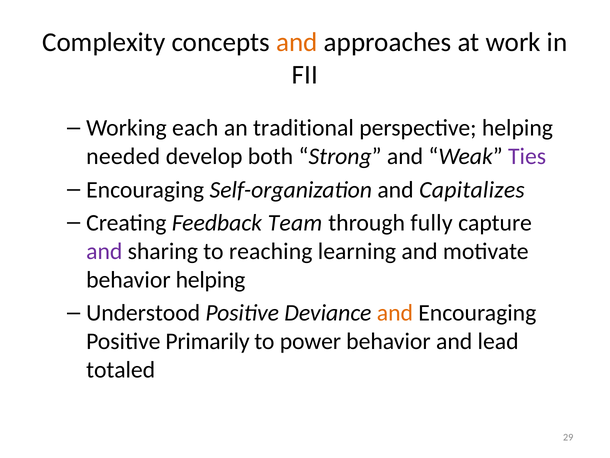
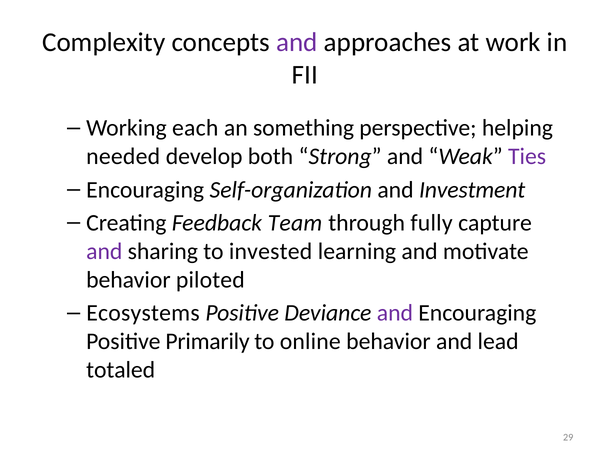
and at (297, 42) colour: orange -> purple
traditional: traditional -> something
Capitalizes: Capitalizes -> Investment
reaching: reaching -> invested
behavior helping: helping -> piloted
Understood: Understood -> Ecosystems
and at (395, 313) colour: orange -> purple
power: power -> online
